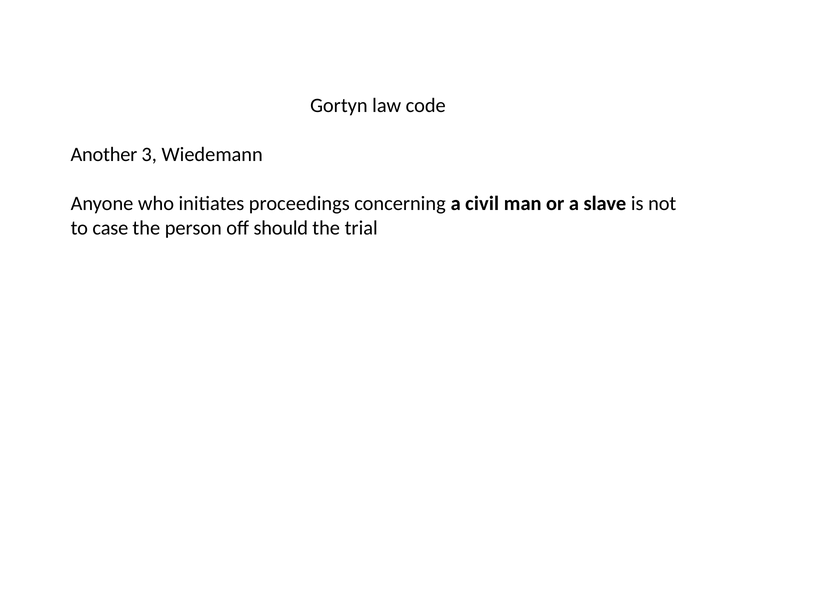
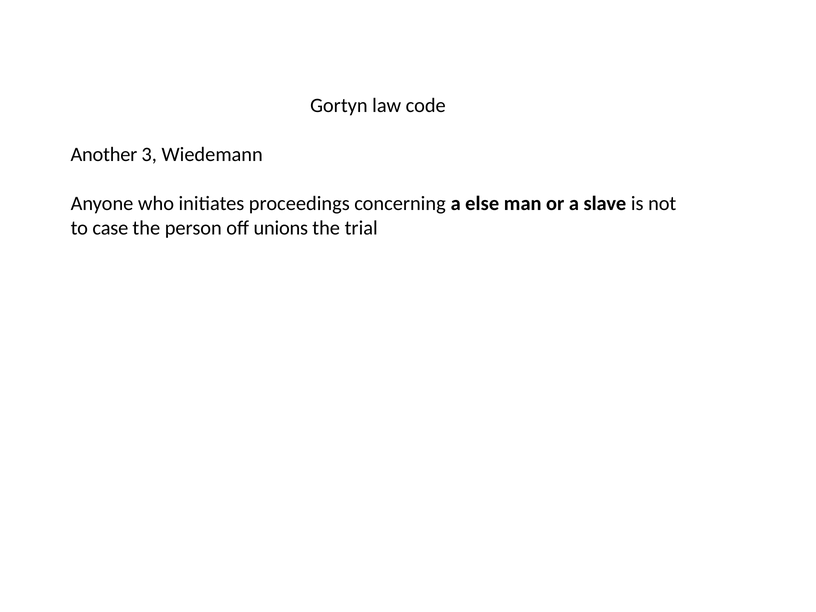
civil: civil -> else
should: should -> unions
